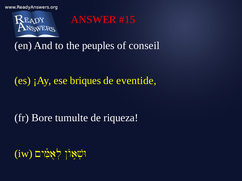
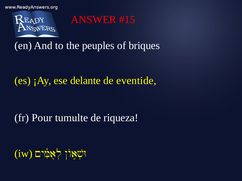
conseil: conseil -> briques
briques: briques -> delante
Bore: Bore -> Pour
